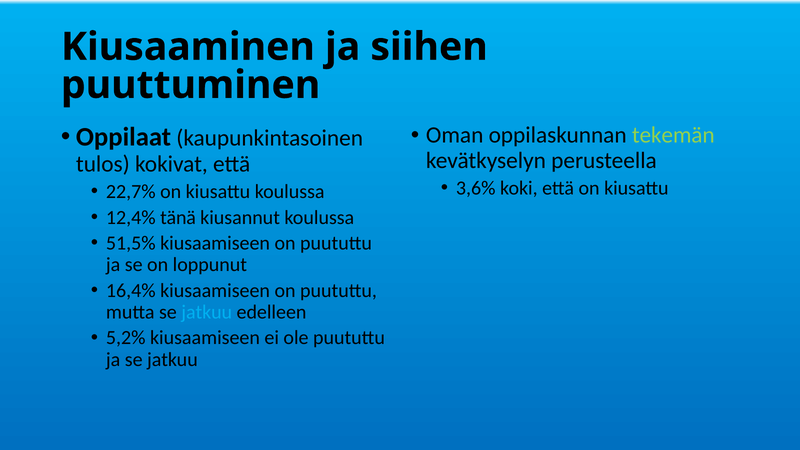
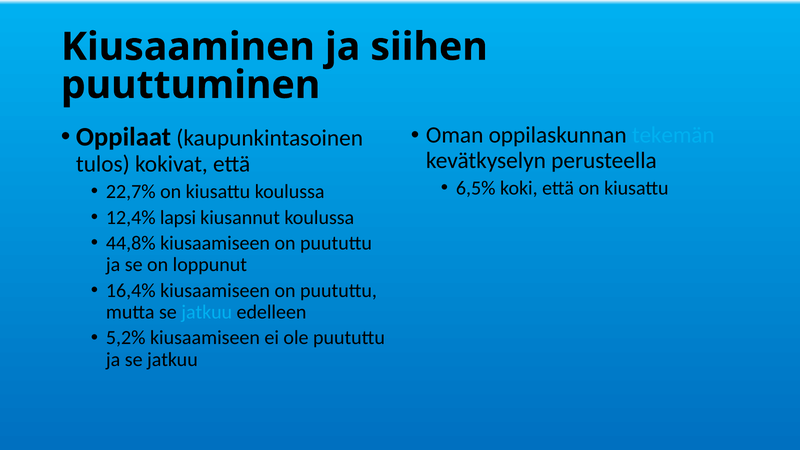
tekemän colour: light green -> light blue
3,6%: 3,6% -> 6,5%
tänä: tänä -> lapsi
51,5%: 51,5% -> 44,8%
